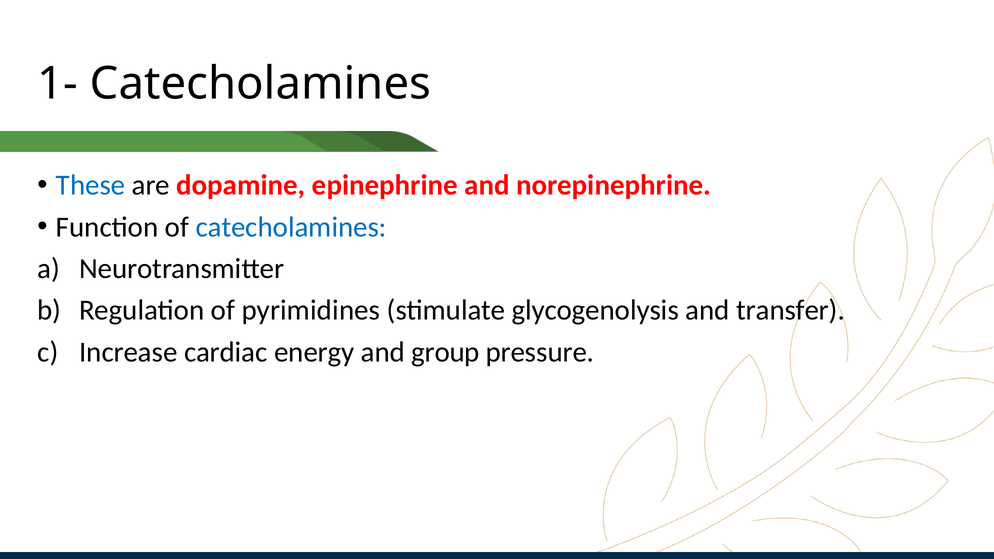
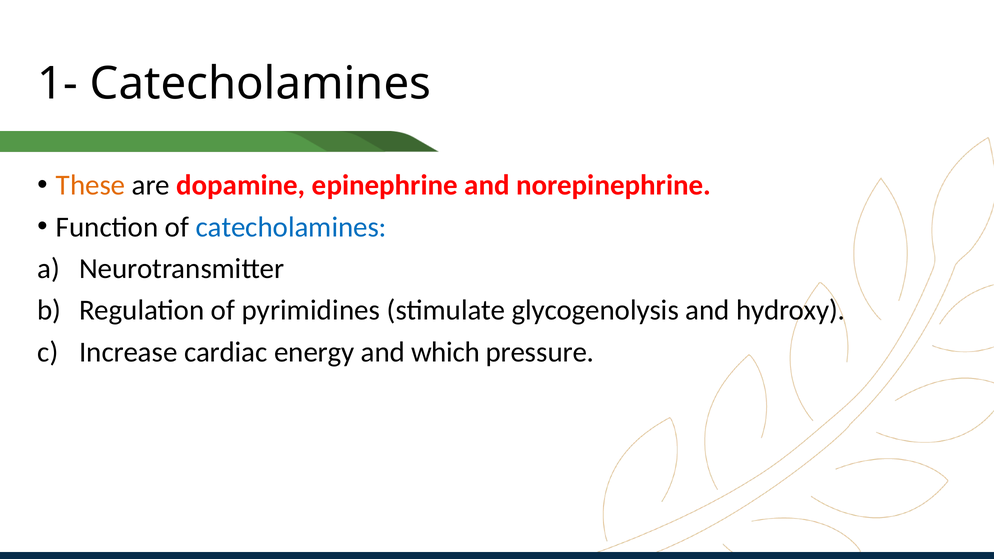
These colour: blue -> orange
transfer: transfer -> hydroxy
group: group -> which
